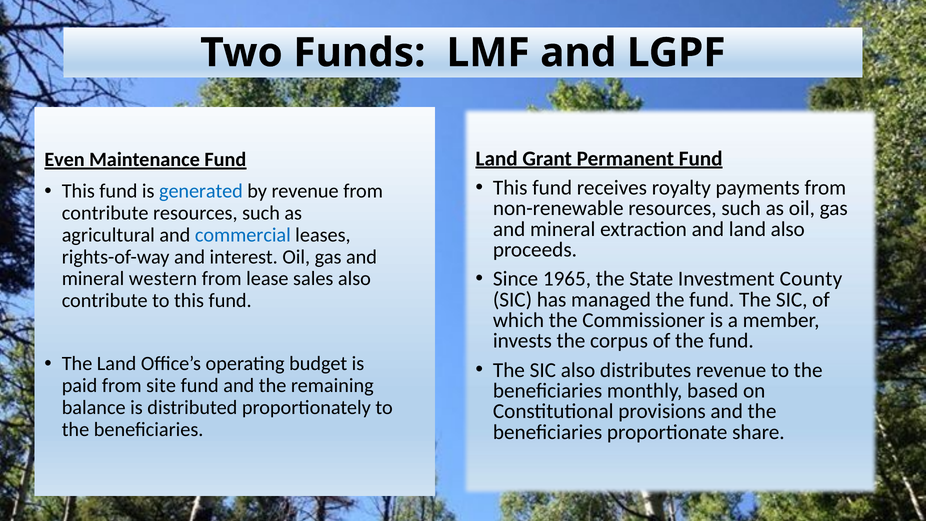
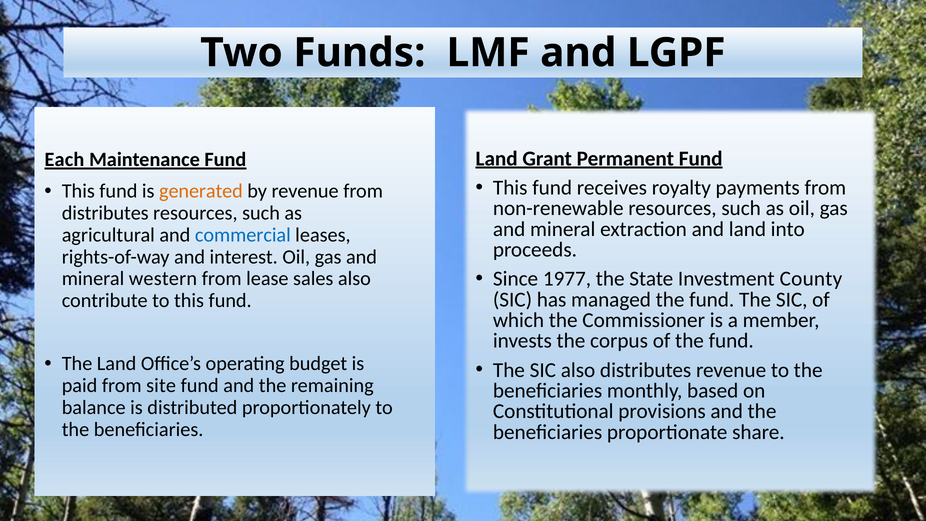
Even: Even -> Each
generated colour: blue -> orange
contribute at (105, 213): contribute -> distributes
land also: also -> into
1965: 1965 -> 1977
